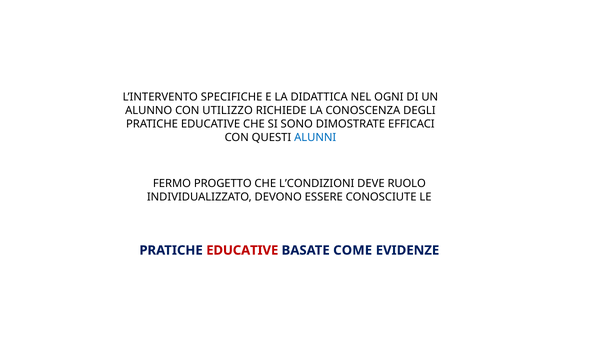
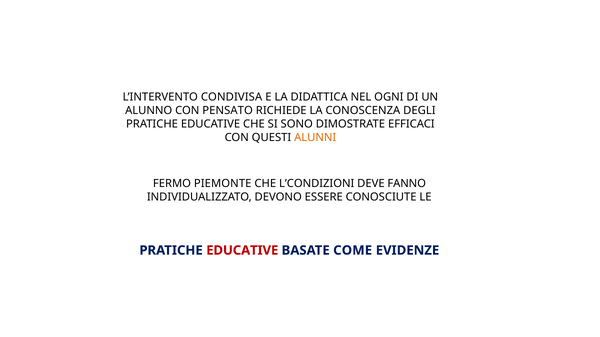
SPECIFICHE: SPECIFICHE -> CONDIVISA
UTILIZZO: UTILIZZO -> PENSATO
ALUNNI colour: blue -> orange
PROGETTO: PROGETTO -> PIEMONTE
RUOLO: RUOLO -> FANNO
